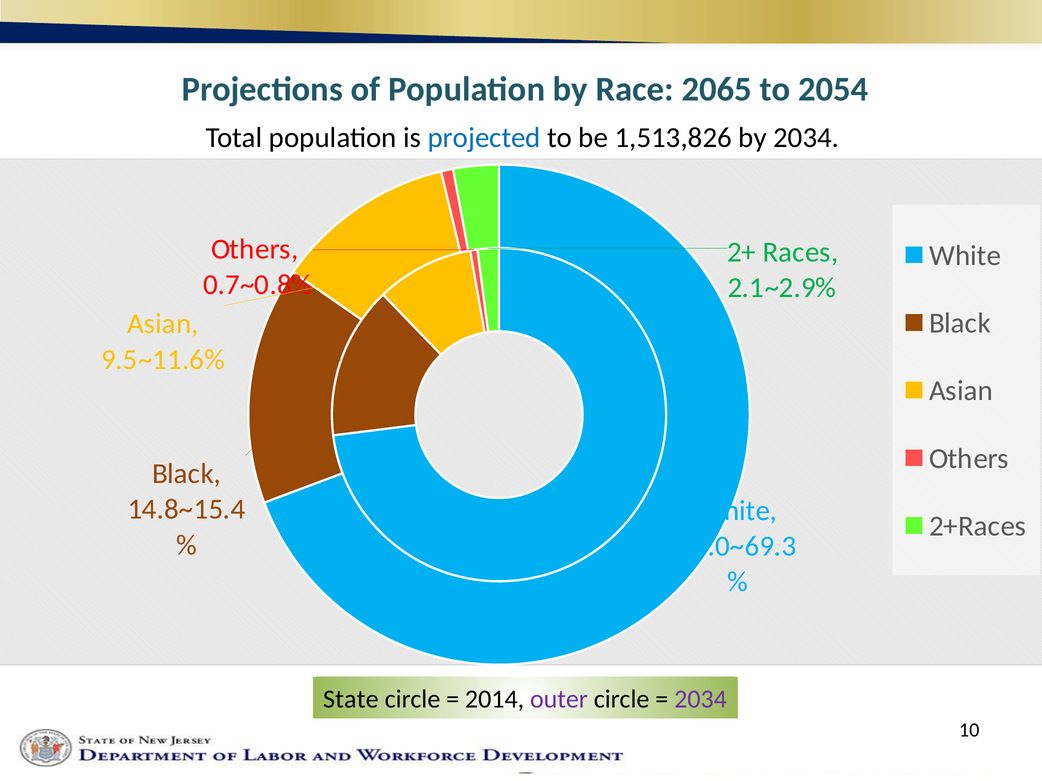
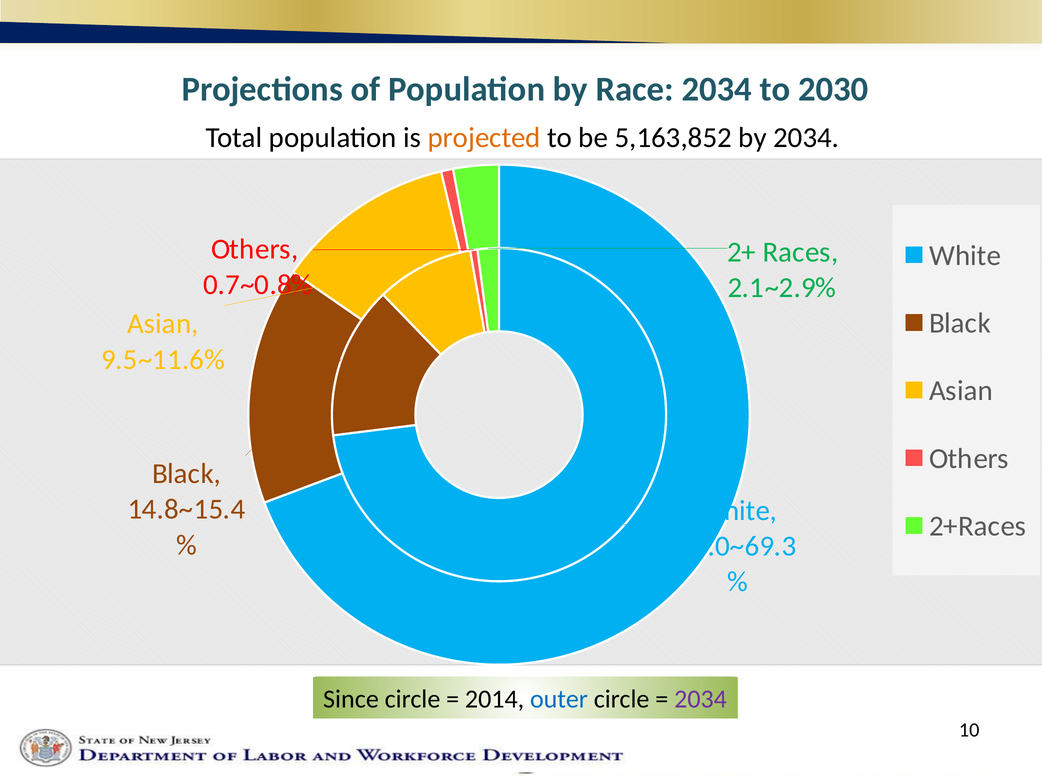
Race 2065: 2065 -> 2034
2054: 2054 -> 2030
projected colour: blue -> orange
1,513,826: 1,513,826 -> 5,163,852
State: State -> Since
outer colour: purple -> blue
